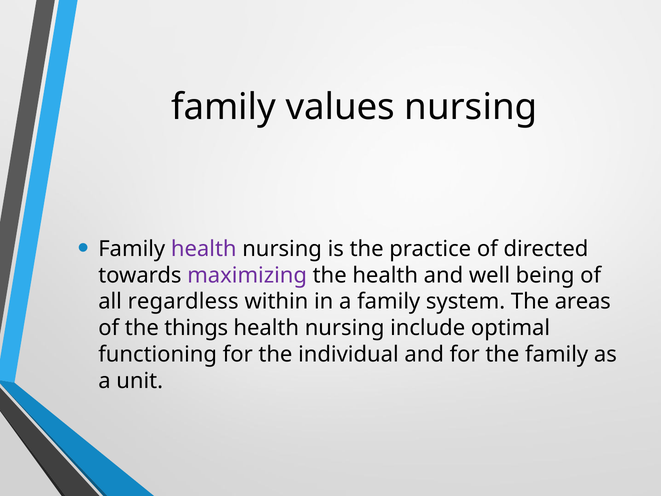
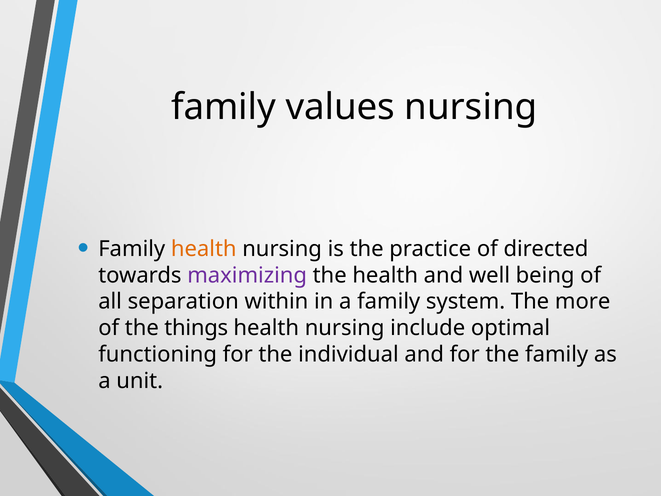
health at (204, 249) colour: purple -> orange
regardless: regardless -> separation
areas: areas -> more
